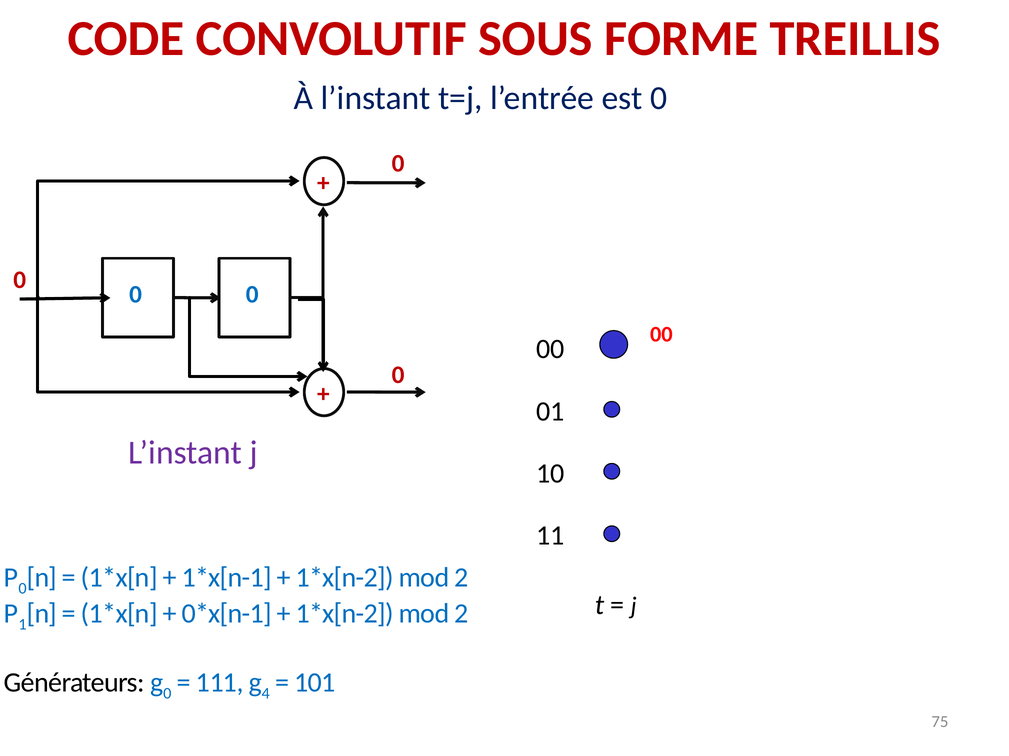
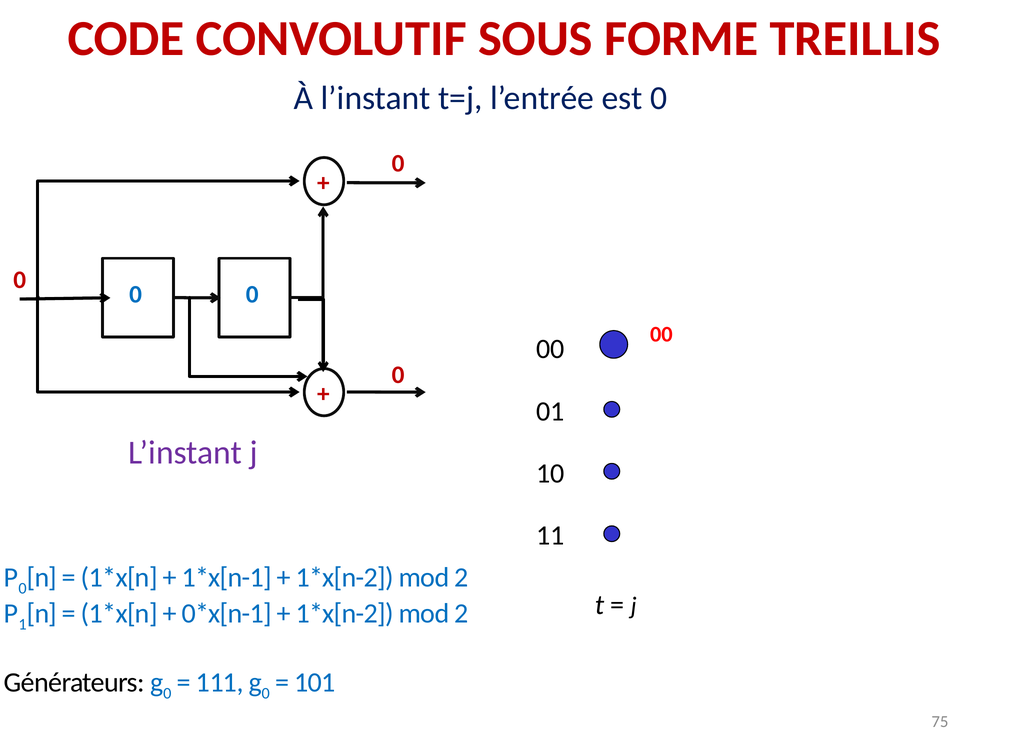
4 at (266, 694): 4 -> 0
